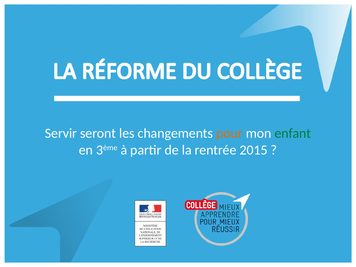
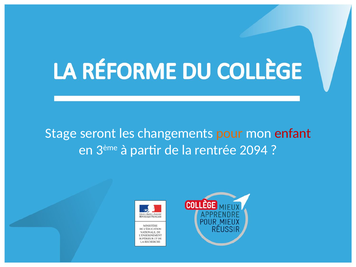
Servir: Servir -> Stage
enfant colour: green -> red
2015: 2015 -> 2094
